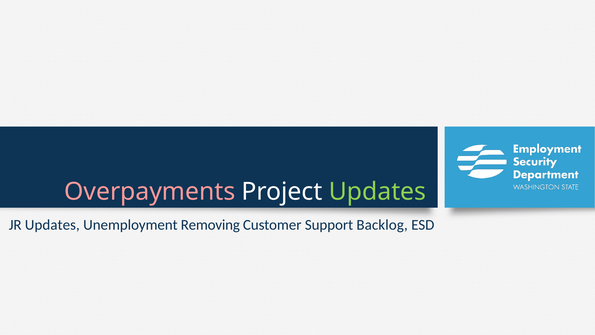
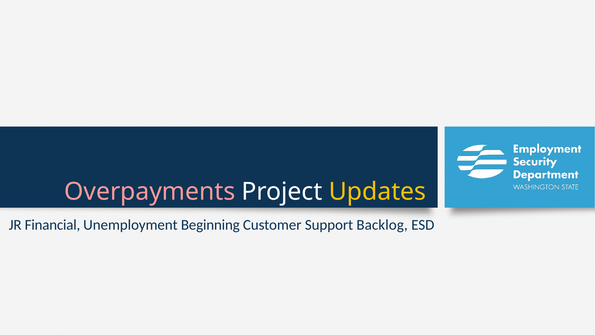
Updates at (377, 192) colour: light green -> yellow
JR Updates: Updates -> Financial
Removing: Removing -> Beginning
